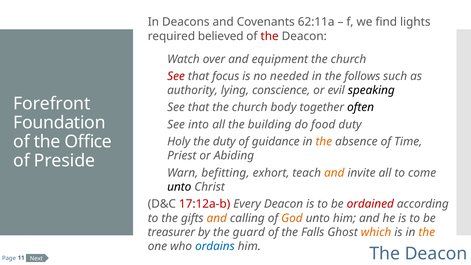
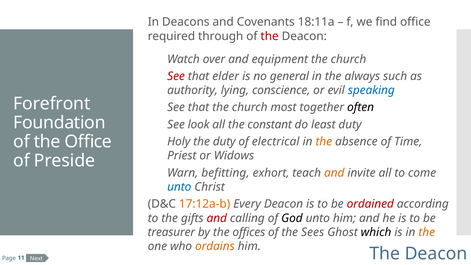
62:11a: 62:11a -> 18:11a
find lights: lights -> office
believed: believed -> through
focus: focus -> elder
needed: needed -> general
follows: follows -> always
speaking colour: black -> blue
body: body -> most
into: into -> look
building: building -> constant
food: food -> least
guidance: guidance -> electrical
Abiding: Abiding -> Widows
unto at (179, 187) colour: black -> blue
17:12a-b colour: red -> orange
and at (217, 218) colour: orange -> red
God colour: orange -> black
guard: guard -> offices
Falls: Falls -> Sees
which colour: orange -> black
ordains colour: blue -> orange
